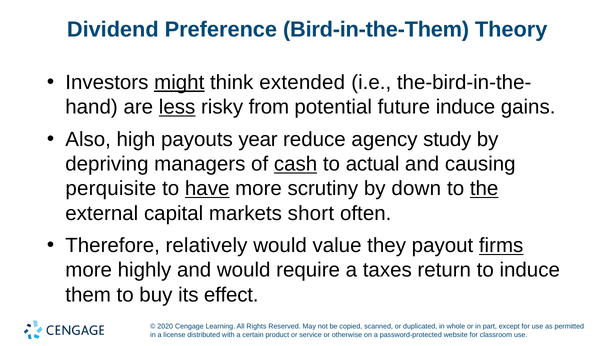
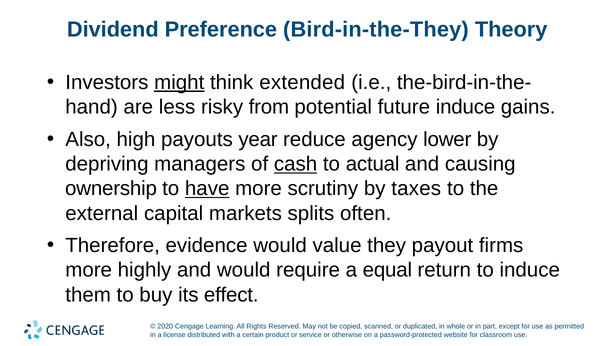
Bird-in-the-Them: Bird-in-the-Them -> Bird-in-the-They
less underline: present -> none
study: study -> lower
perquisite: perquisite -> ownership
down: down -> taxes
the underline: present -> none
short: short -> splits
relatively: relatively -> evidence
firms underline: present -> none
taxes: taxes -> equal
